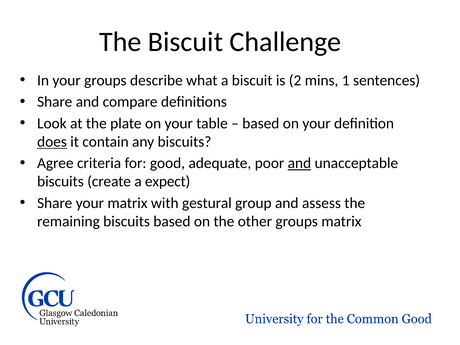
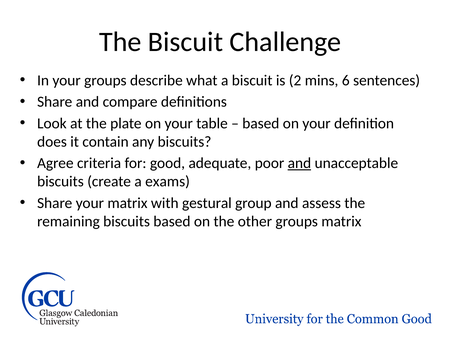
1: 1 -> 6
does underline: present -> none
expect: expect -> exams
